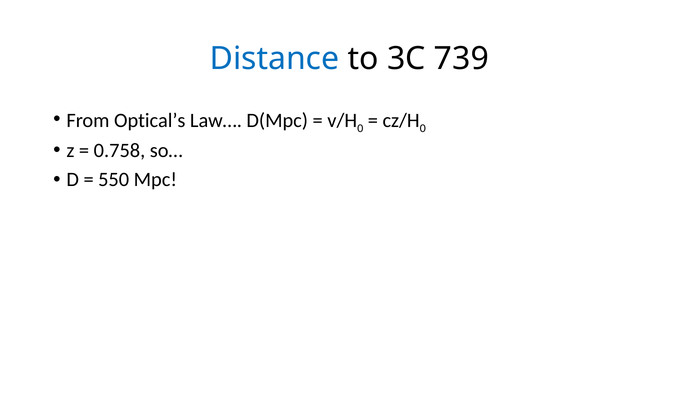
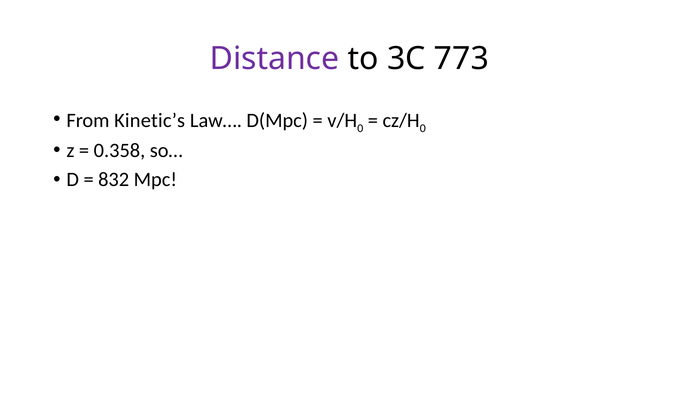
Distance colour: blue -> purple
739: 739 -> 773
Optical’s: Optical’s -> Kinetic’s
0.758: 0.758 -> 0.358
550: 550 -> 832
